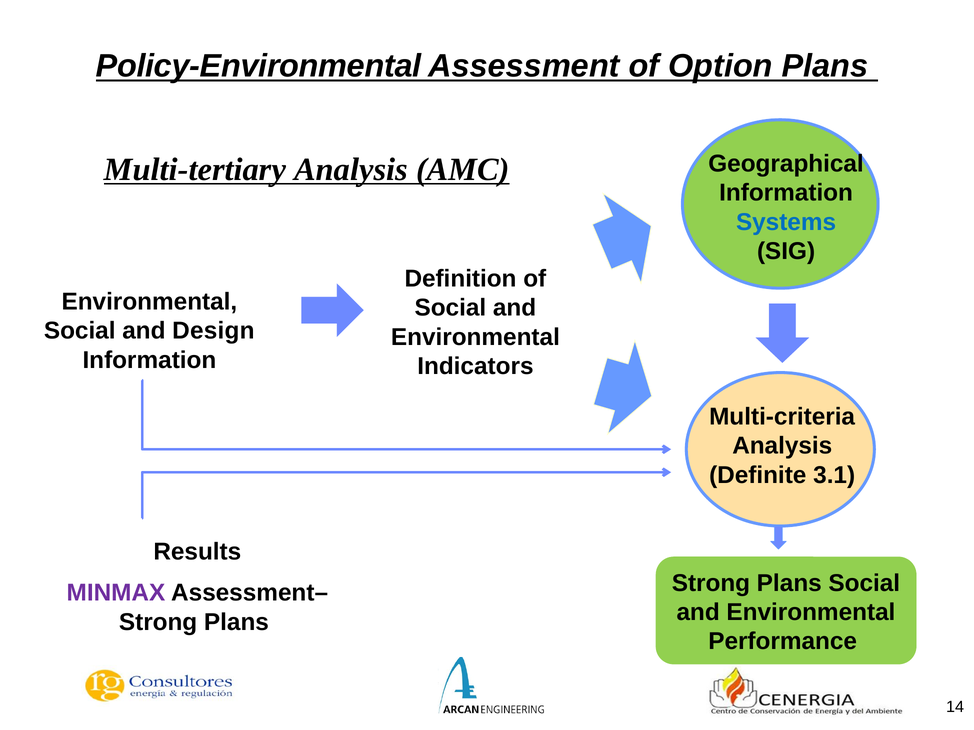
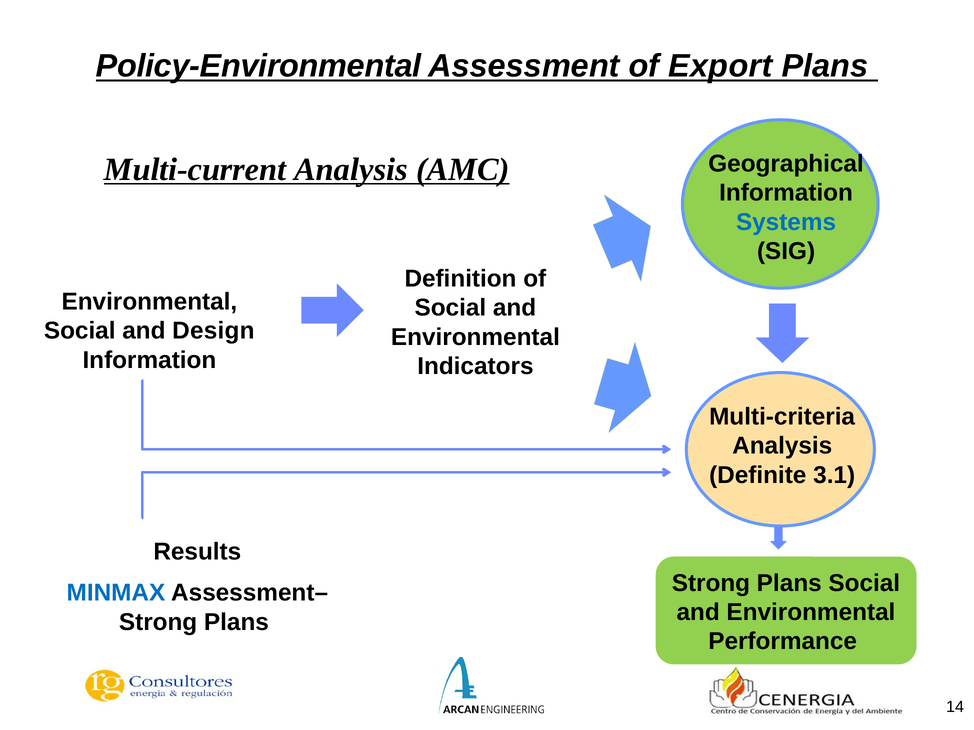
Option: Option -> Export
Multi-tertiary: Multi-tertiary -> Multi-current
MINMAX colour: purple -> blue
